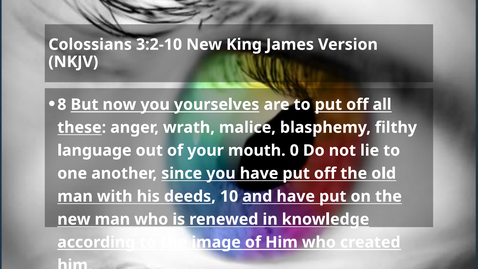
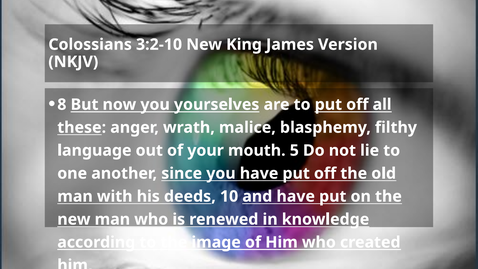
0: 0 -> 5
